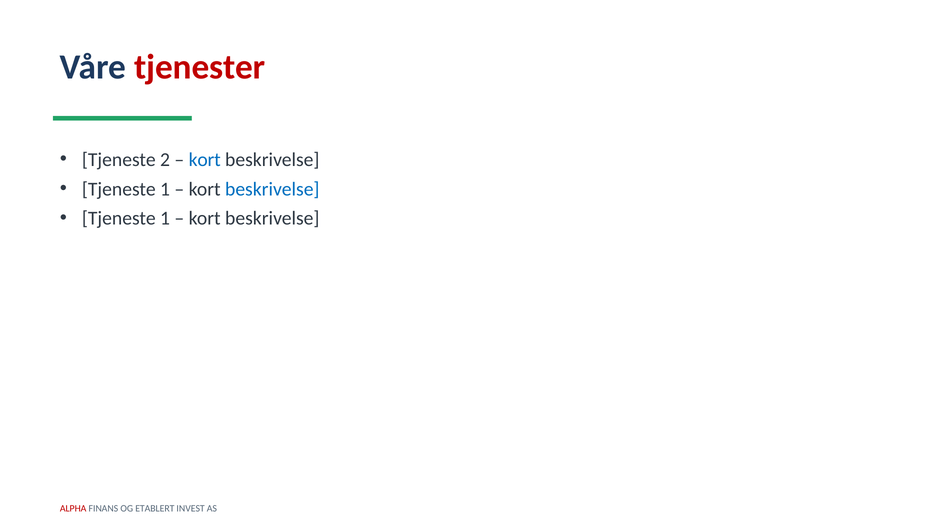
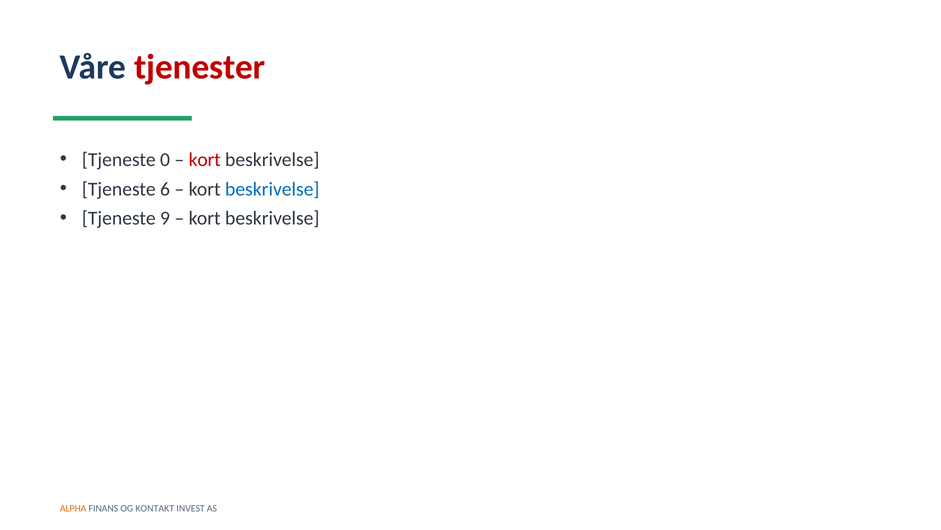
2: 2 -> 0
kort at (205, 159) colour: blue -> red
1 at (165, 189): 1 -> 6
1 at (165, 218): 1 -> 9
ALPHA colour: red -> orange
ETABLERT: ETABLERT -> KONTAKT
